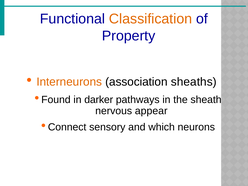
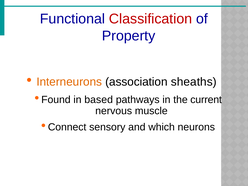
Classification colour: orange -> red
darker: darker -> based
sheath: sheath -> current
appear: appear -> muscle
